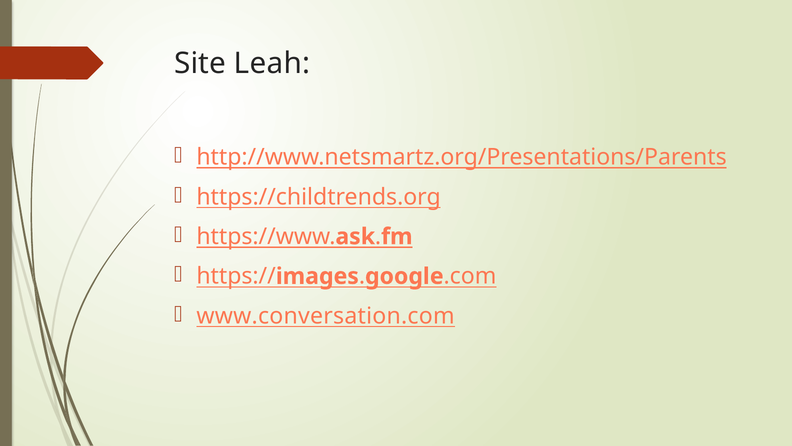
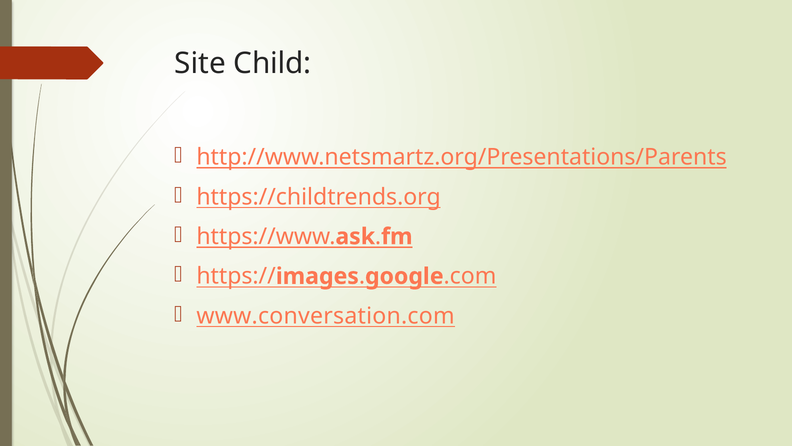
Leah: Leah -> Child
